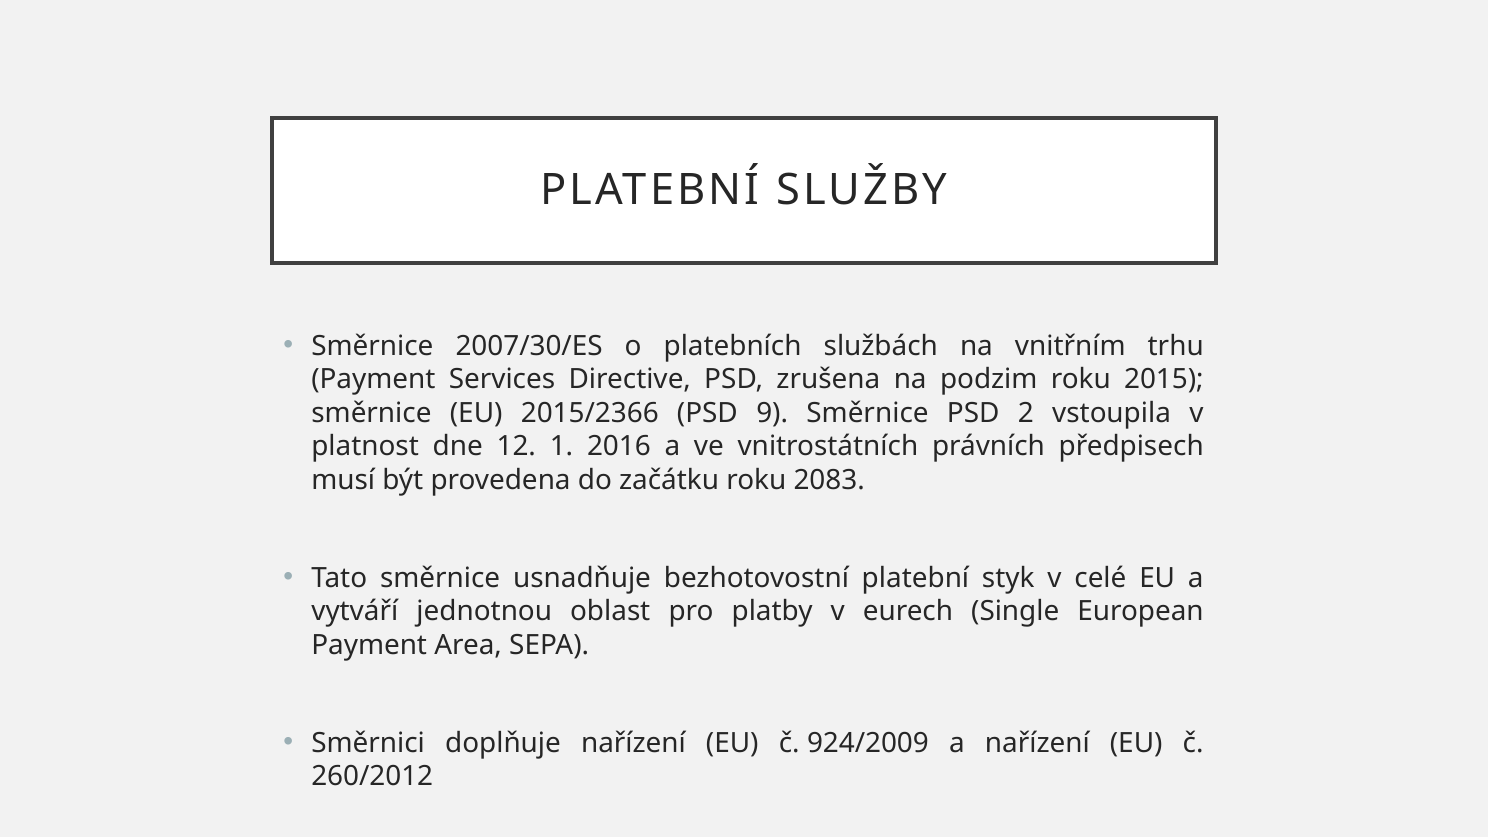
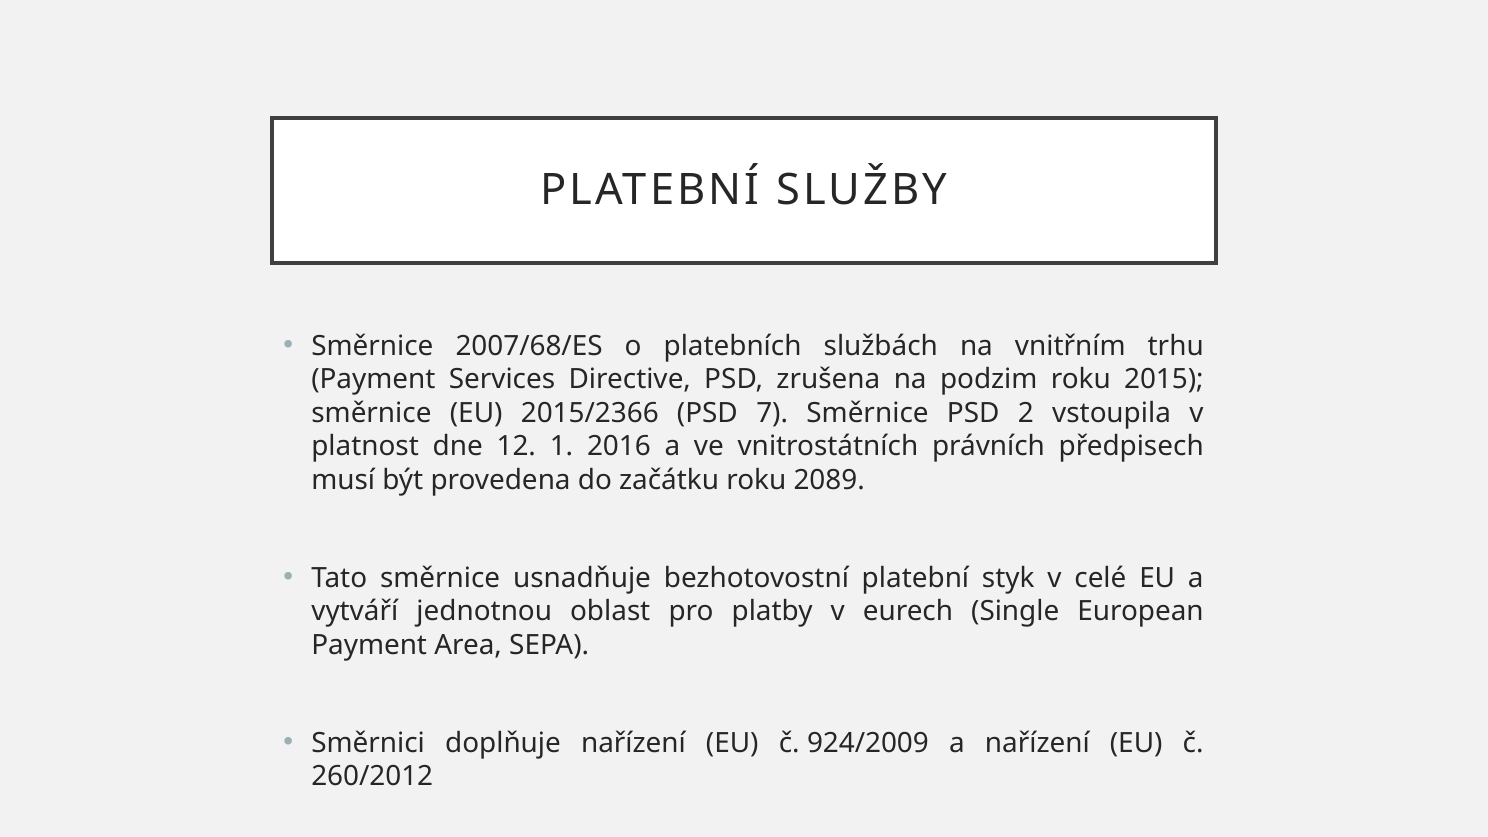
2007/30/ES: 2007/30/ES -> 2007/68/ES
9: 9 -> 7
2083: 2083 -> 2089
